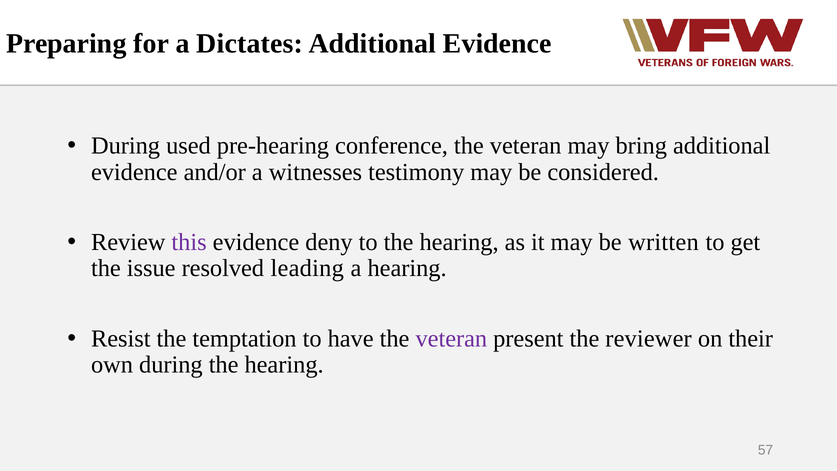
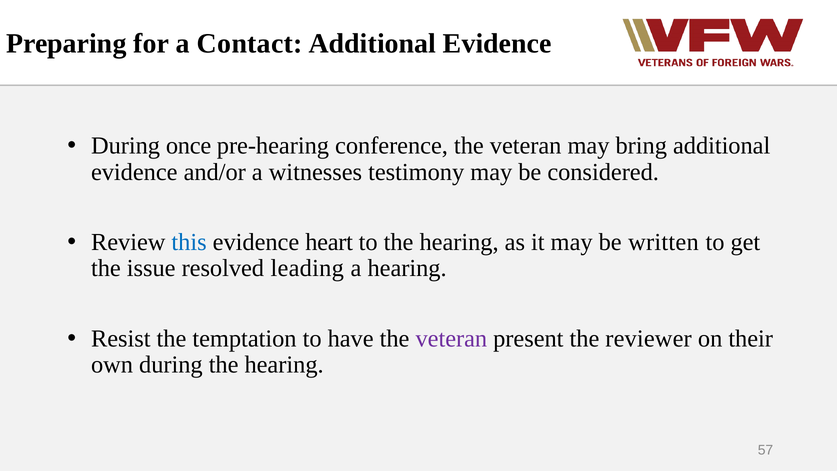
Dictates: Dictates -> Contact
used: used -> once
this colour: purple -> blue
deny: deny -> heart
